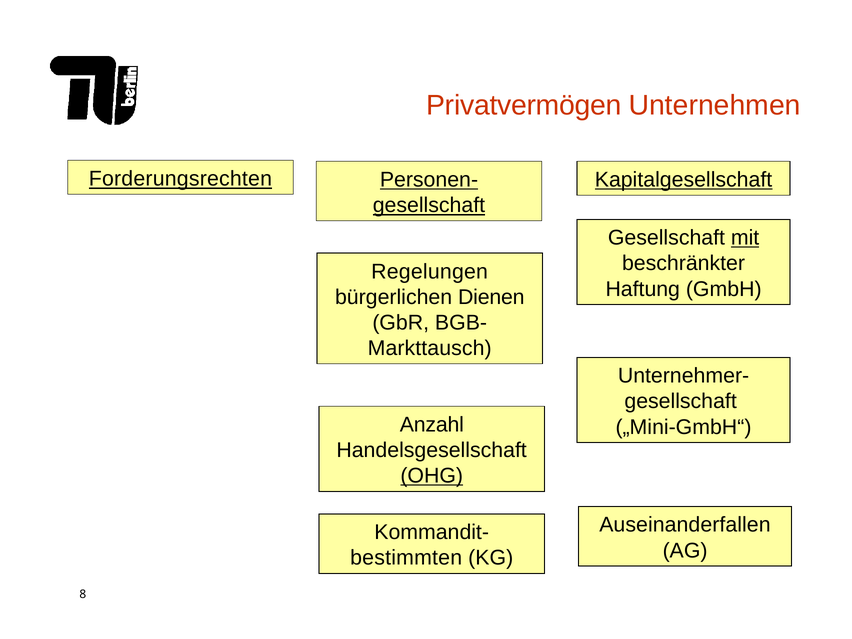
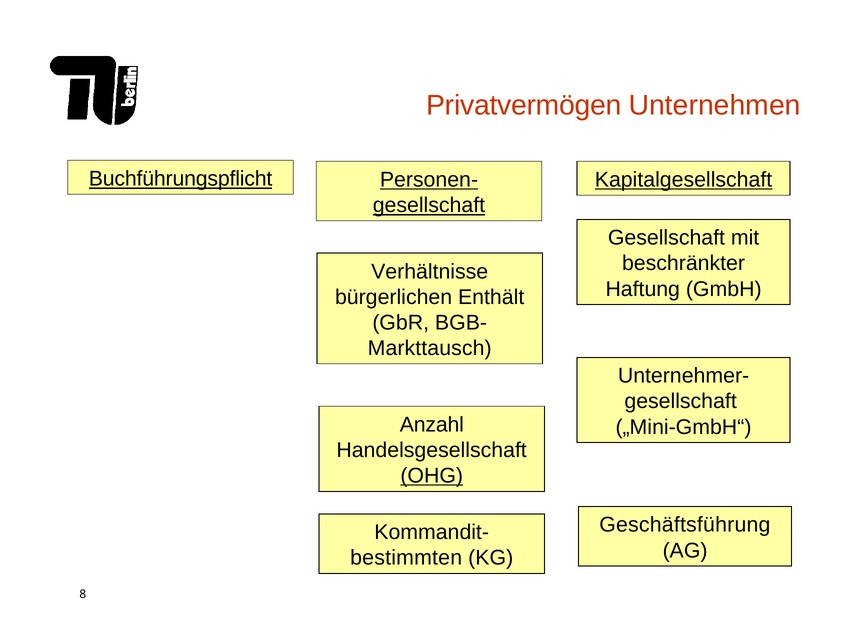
Forderungsrechten: Forderungsrechten -> Buchführungspflicht
mit underline: present -> none
Regelungen: Regelungen -> Verhältnisse
Dienen: Dienen -> Enthält
Auseinanderfallen: Auseinanderfallen -> Geschäftsführung
